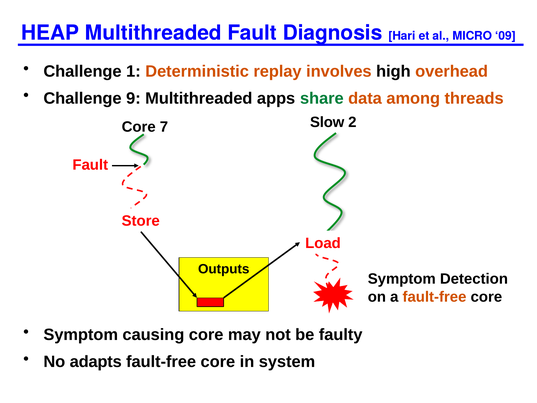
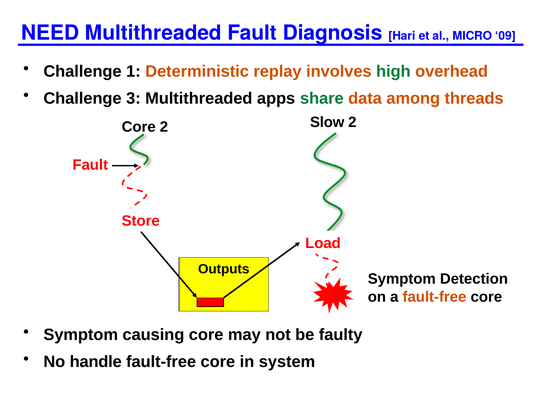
HEAP: HEAP -> NEED
high colour: black -> green
9: 9 -> 3
Core 7: 7 -> 2
adapts: adapts -> handle
